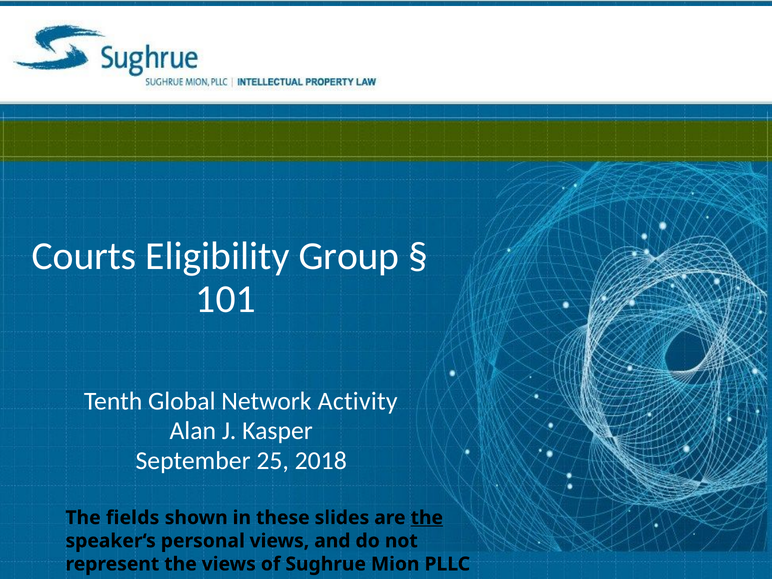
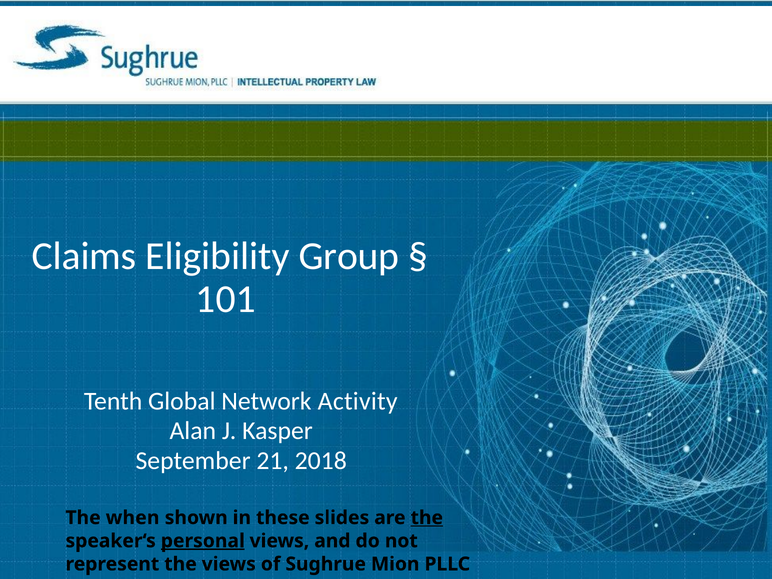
Courts: Courts -> Claims
25: 25 -> 21
fields: fields -> when
personal underline: none -> present
